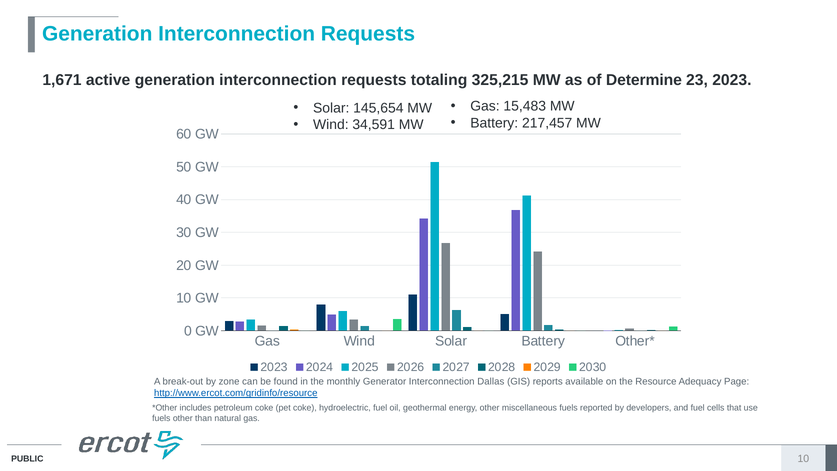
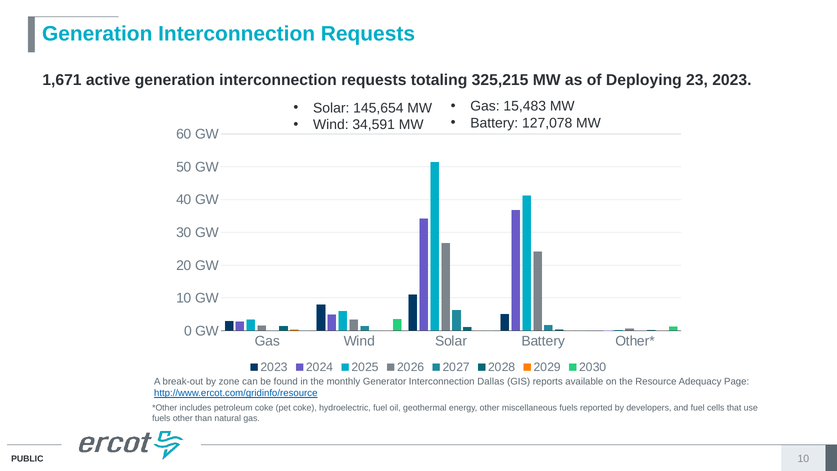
Determine: Determine -> Deploying
217,457: 217,457 -> 127,078
